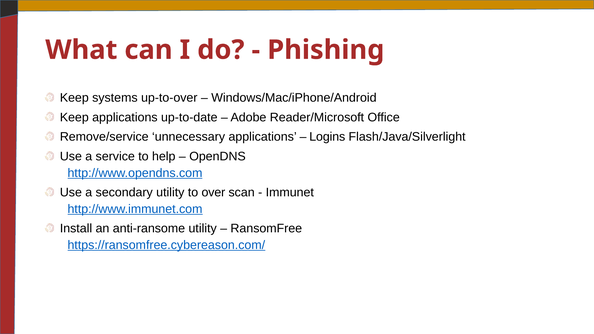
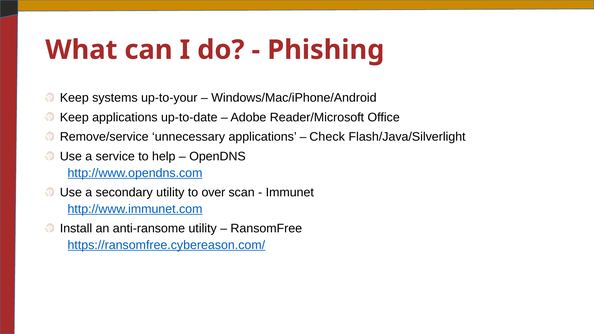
up-to-over: up-to-over -> up-to-your
Logins: Logins -> Check
